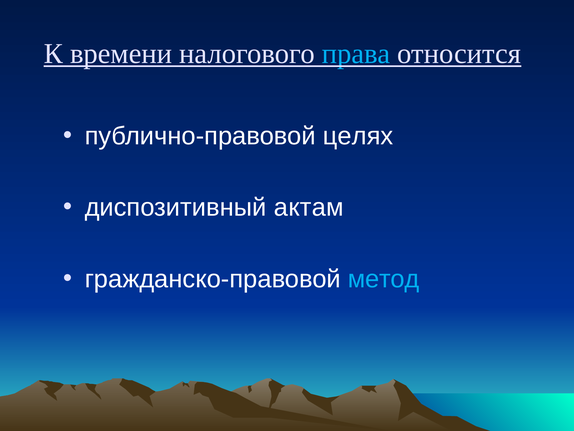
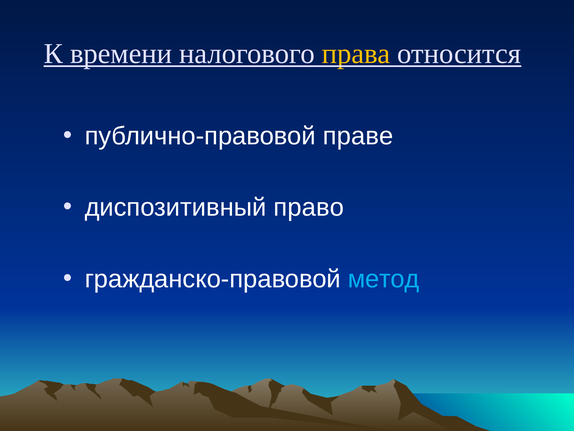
права colour: light blue -> yellow
целях: целях -> праве
актам: актам -> право
